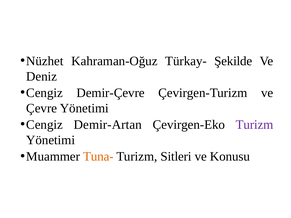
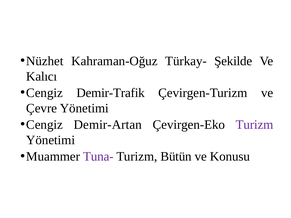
Deniz: Deniz -> Kalıcı
Demir-Çevre: Demir-Çevre -> Demir-Trafik
Tuna- colour: orange -> purple
Sitleri: Sitleri -> Bütün
